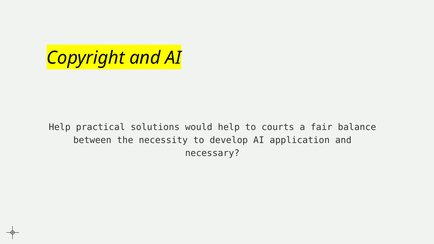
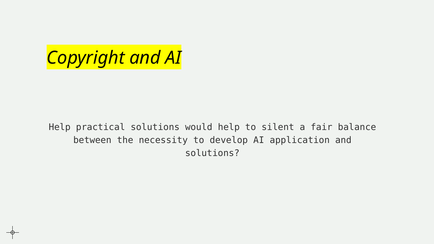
courts: courts -> silent
necessary at (212, 153): necessary -> solutions
